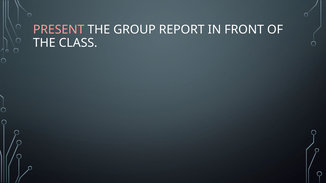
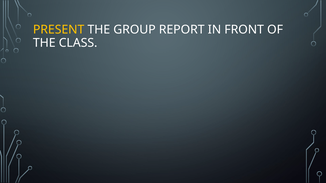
PRESENT colour: pink -> yellow
